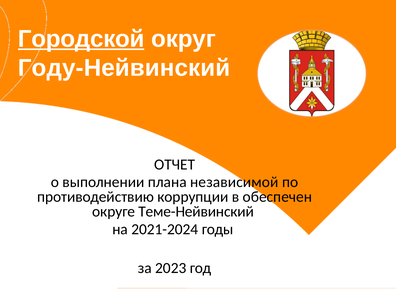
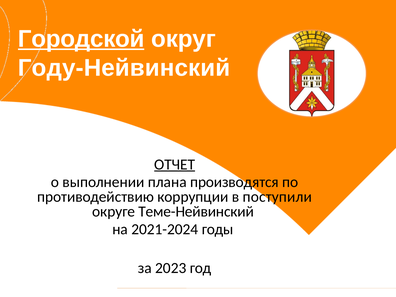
ОТЧЕТ underline: none -> present
независимой: независимой -> производятся
обеспечен: обеспечен -> поступили
